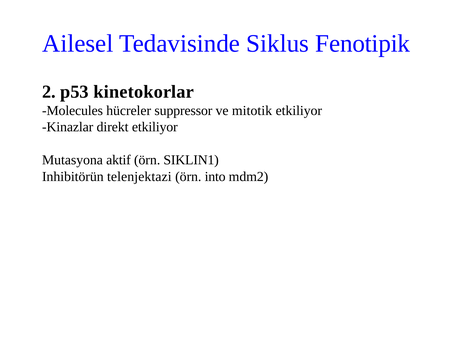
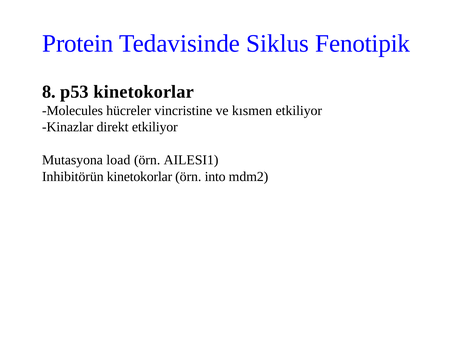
Ailesel: Ailesel -> Protein
2: 2 -> 8
suppressor: suppressor -> vincristine
mitotik: mitotik -> kısmen
aktif: aktif -> load
SIKLIN1: SIKLIN1 -> AILESI1
Inhibitörün telenjektazi: telenjektazi -> kinetokorlar
